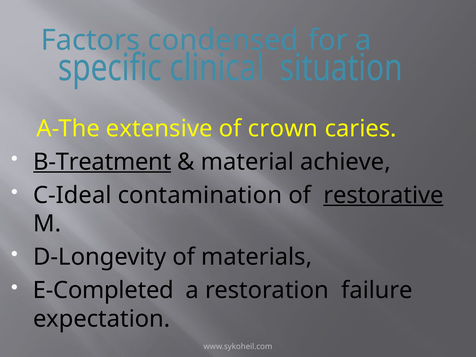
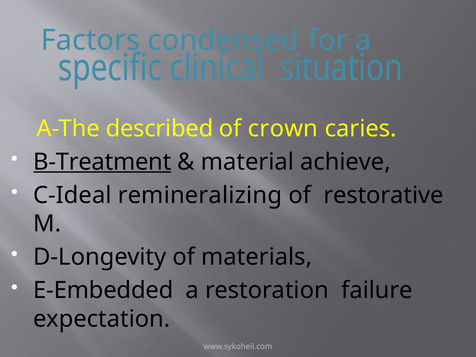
extensive: extensive -> described
contamination: contamination -> remineralizing
restorative underline: present -> none
E-Completed: E-Completed -> E-Embedded
